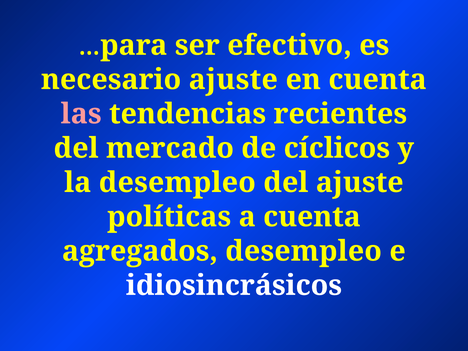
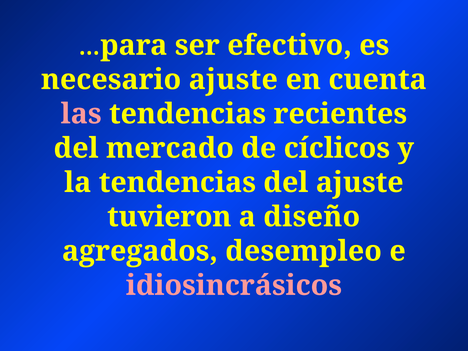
la desempleo: desempleo -> tendencias
políticas: políticas -> tuvieron
a cuenta: cuenta -> diseño
idiosincrásicos colour: white -> pink
